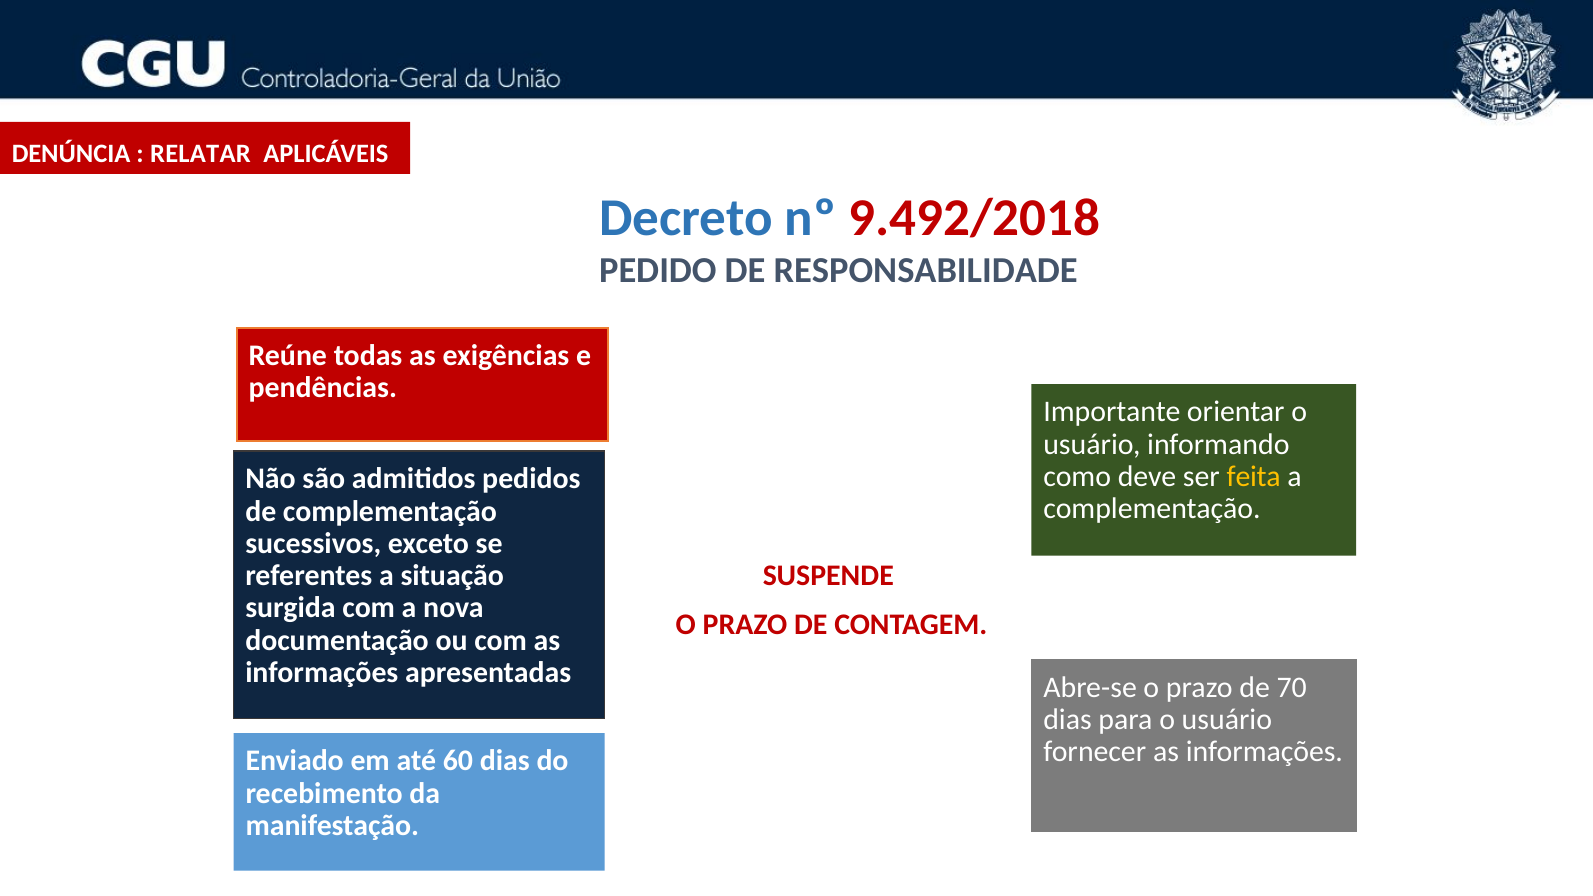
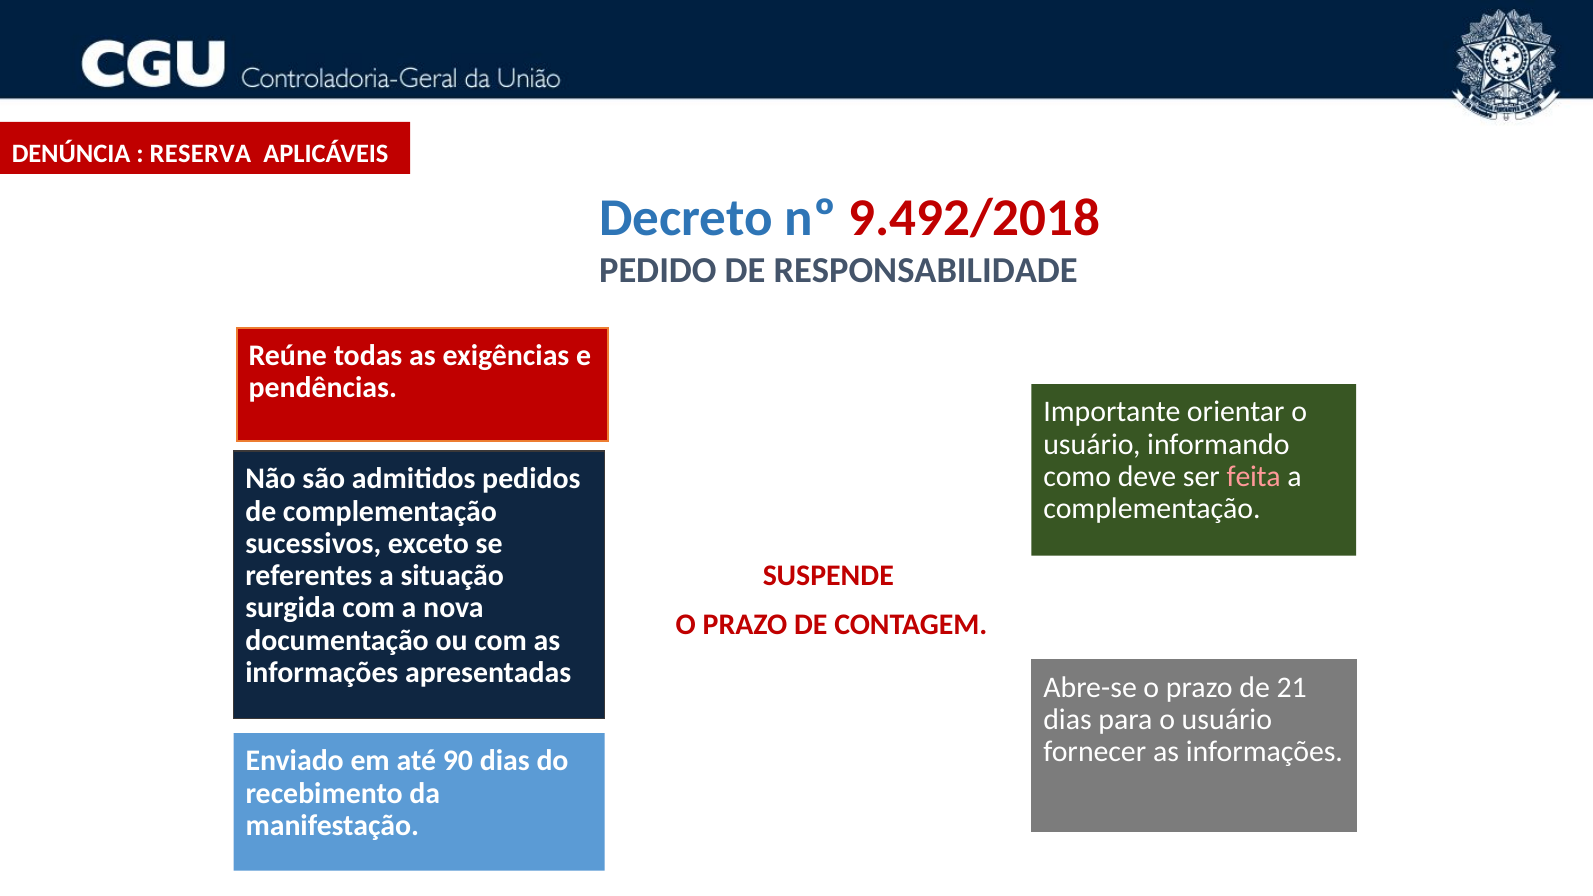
RELATAR: RELATAR -> RESERVA
feita colour: yellow -> pink
70: 70 -> 21
60: 60 -> 90
